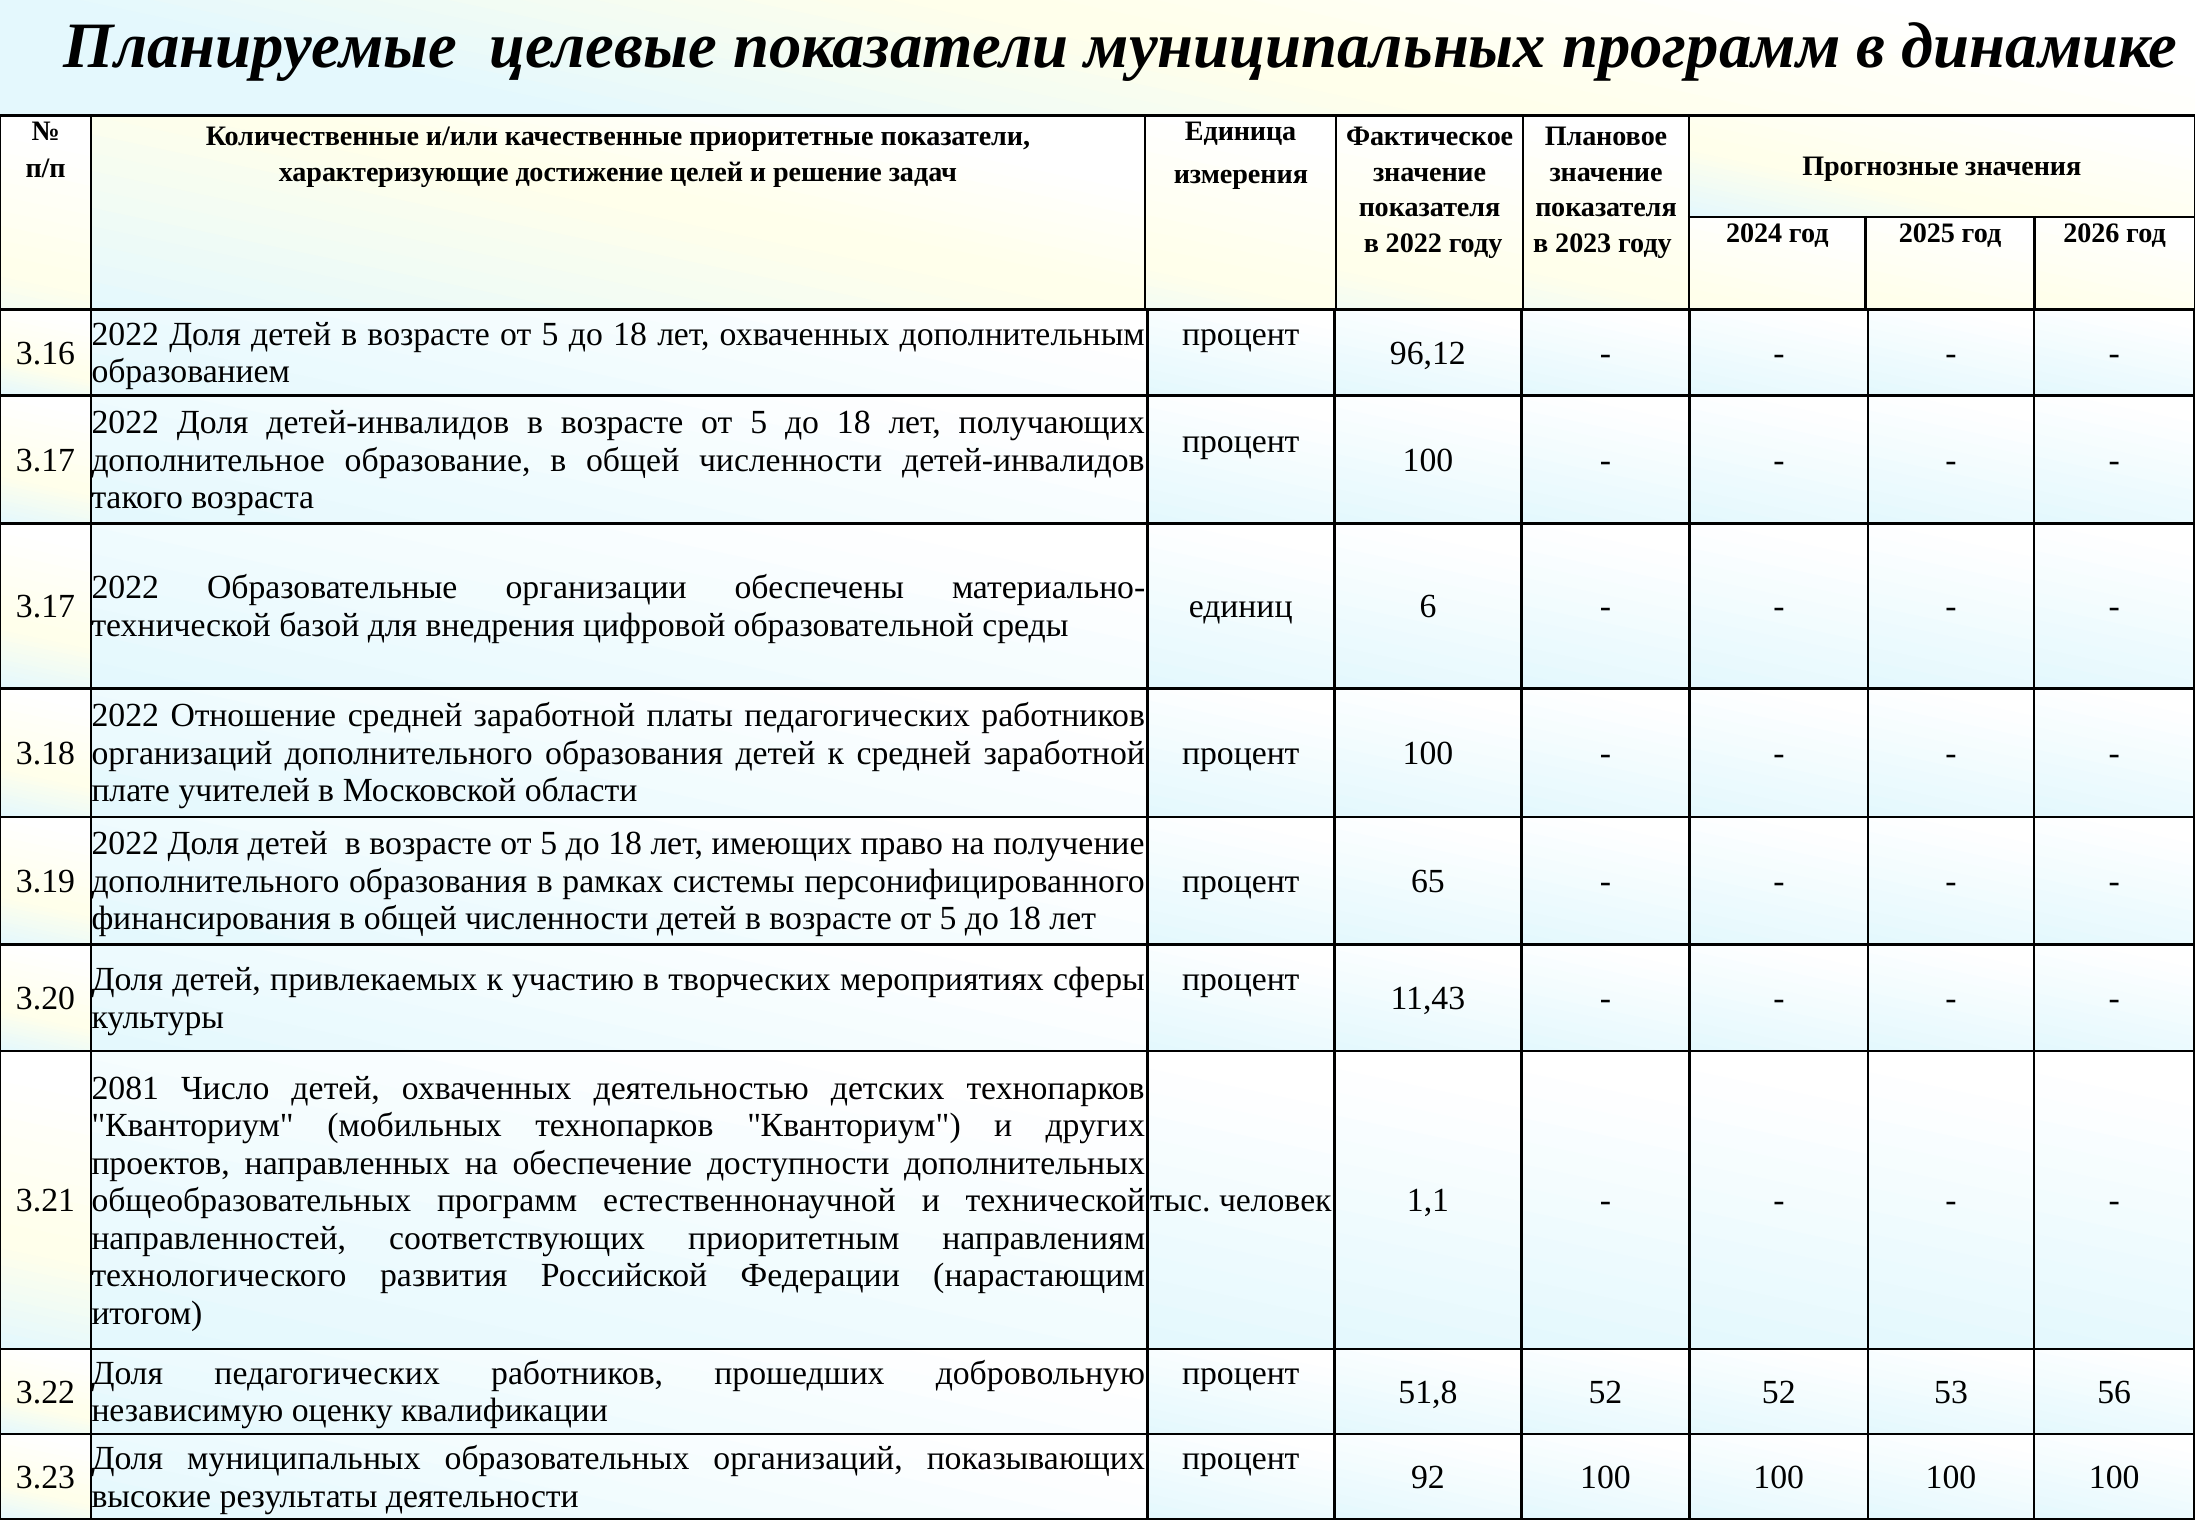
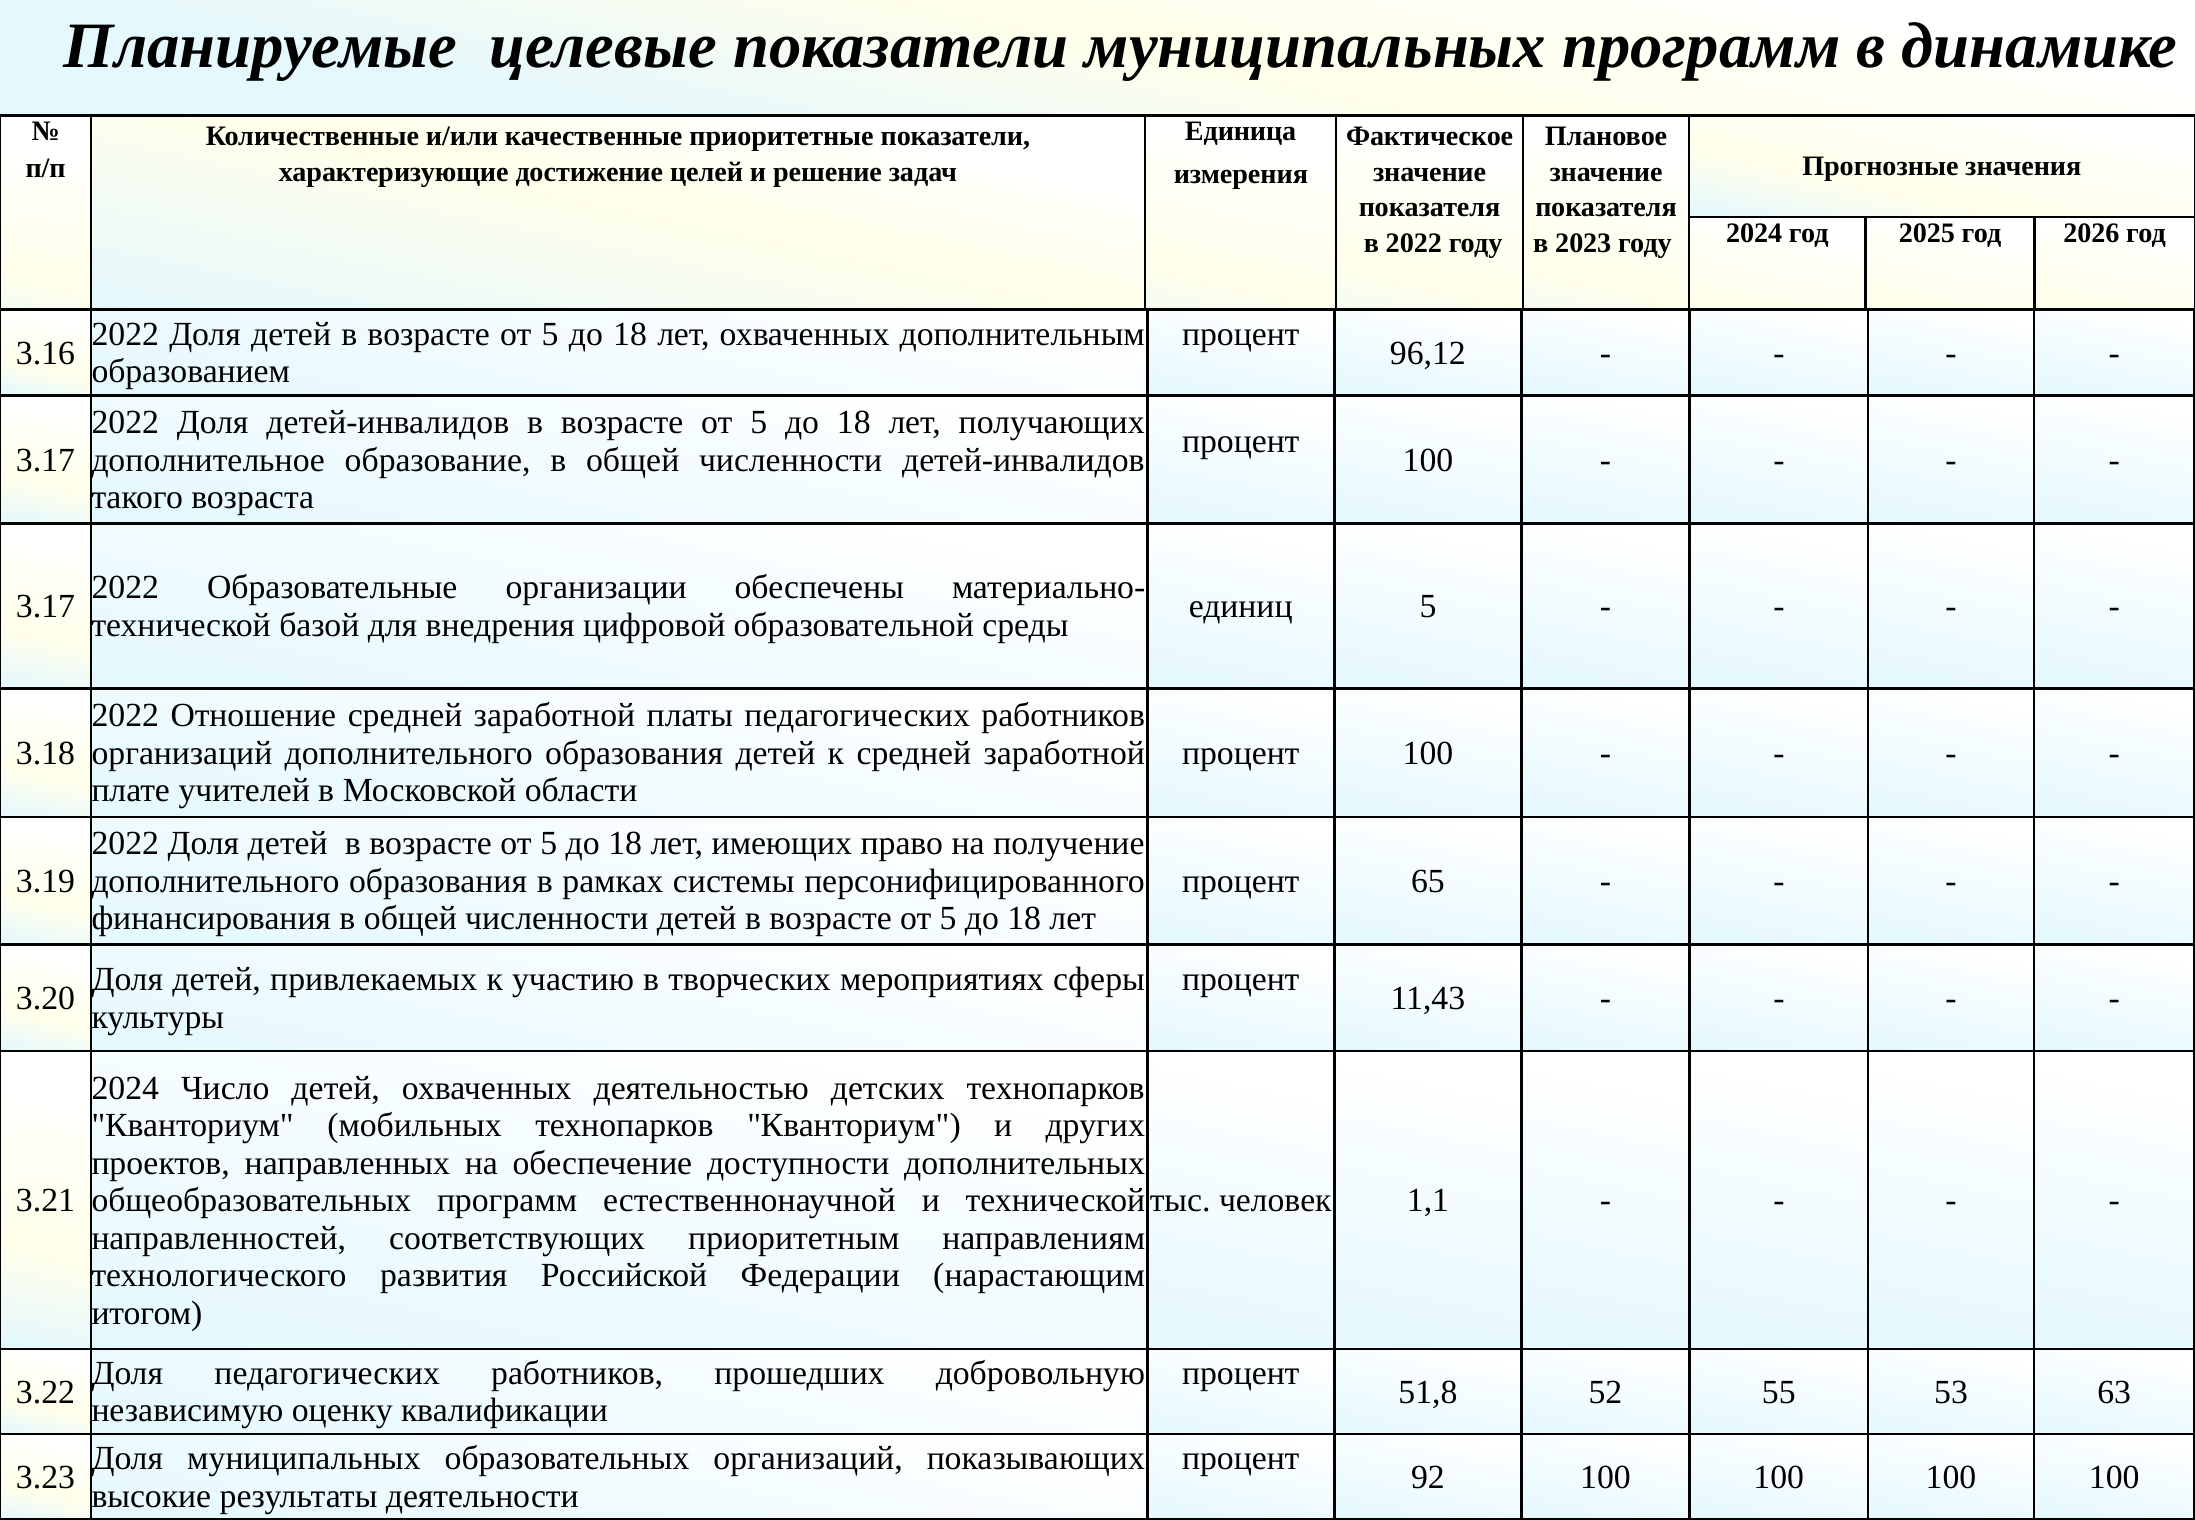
единиц 6: 6 -> 5
2081 at (125, 1088): 2081 -> 2024
52 52: 52 -> 55
56: 56 -> 63
